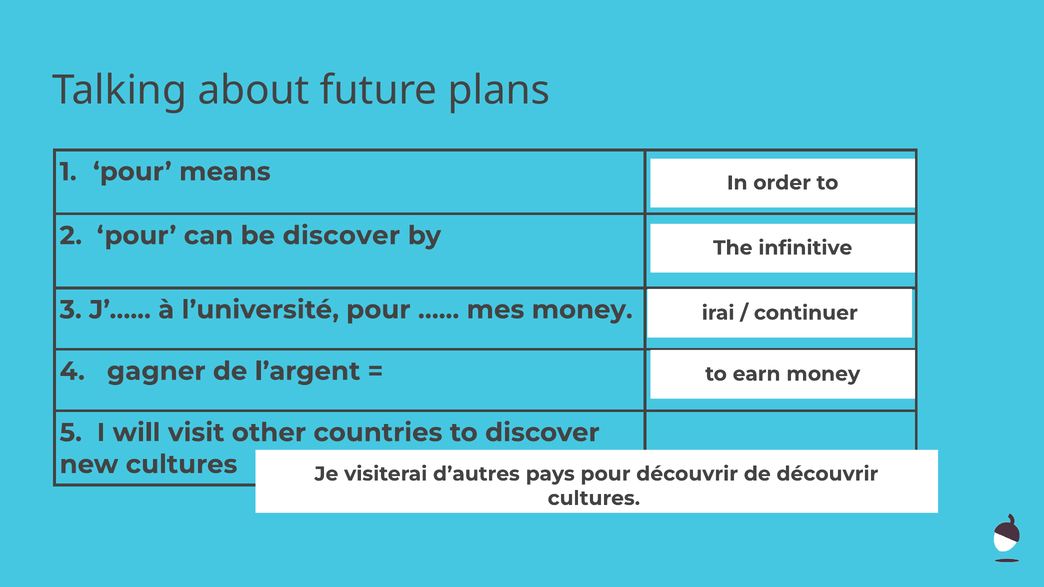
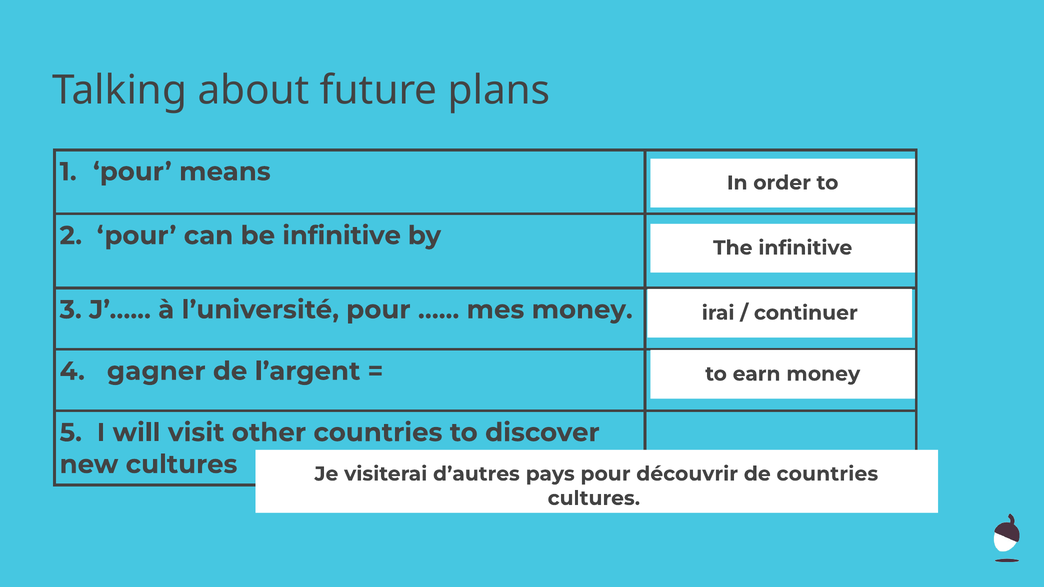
be discover: discover -> infinitive
de découvrir: découvrir -> countries
